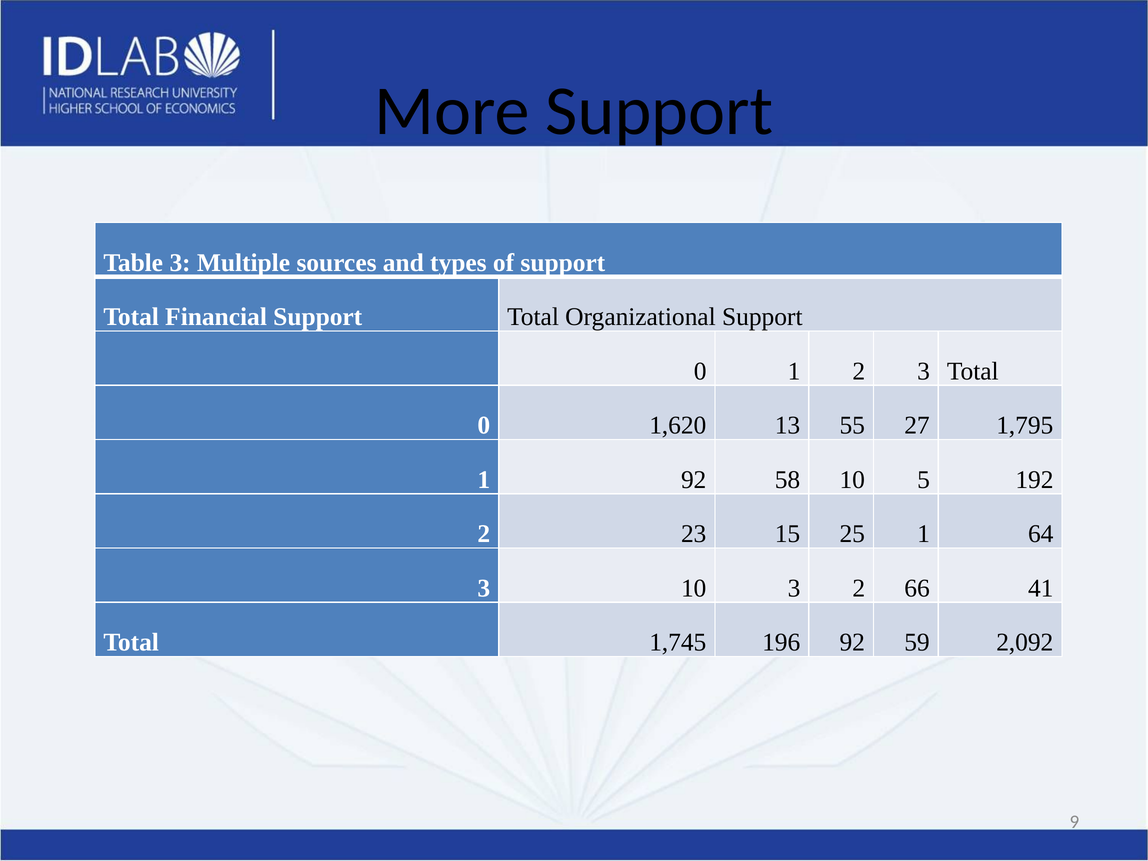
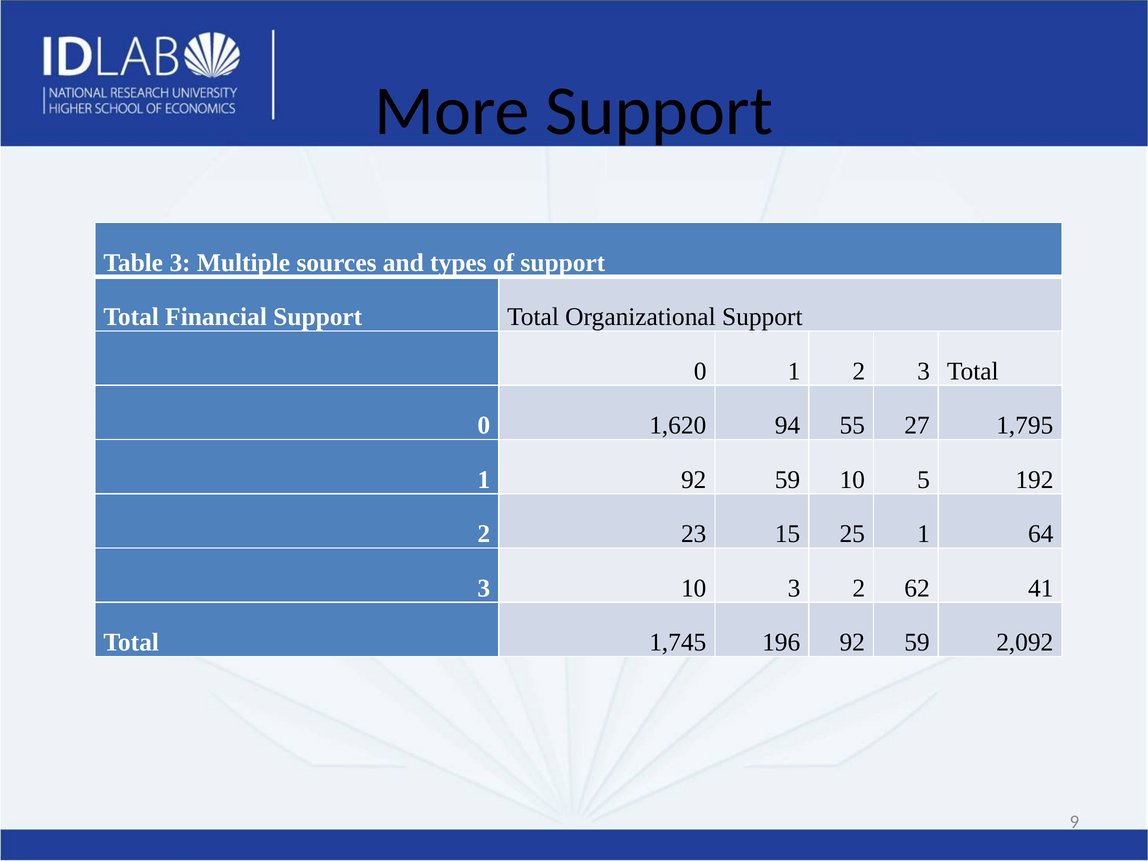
13: 13 -> 94
1 92 58: 58 -> 59
66: 66 -> 62
